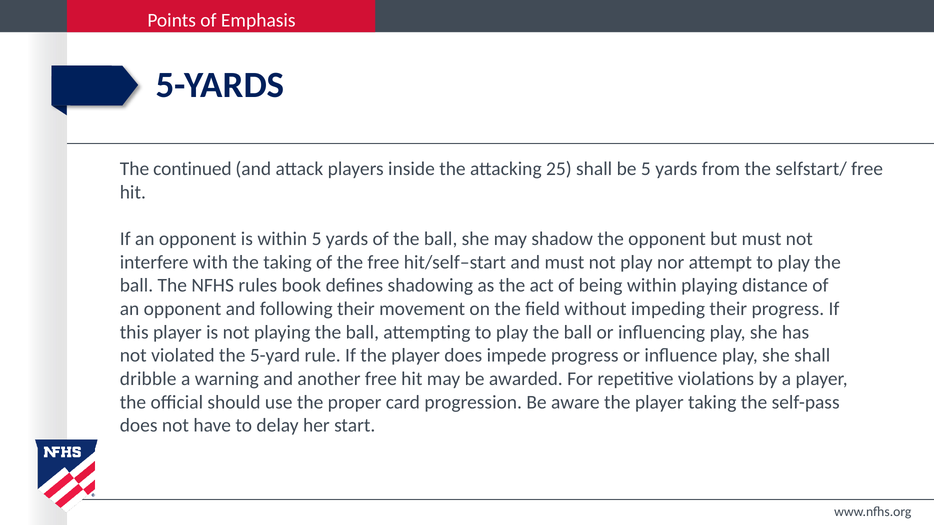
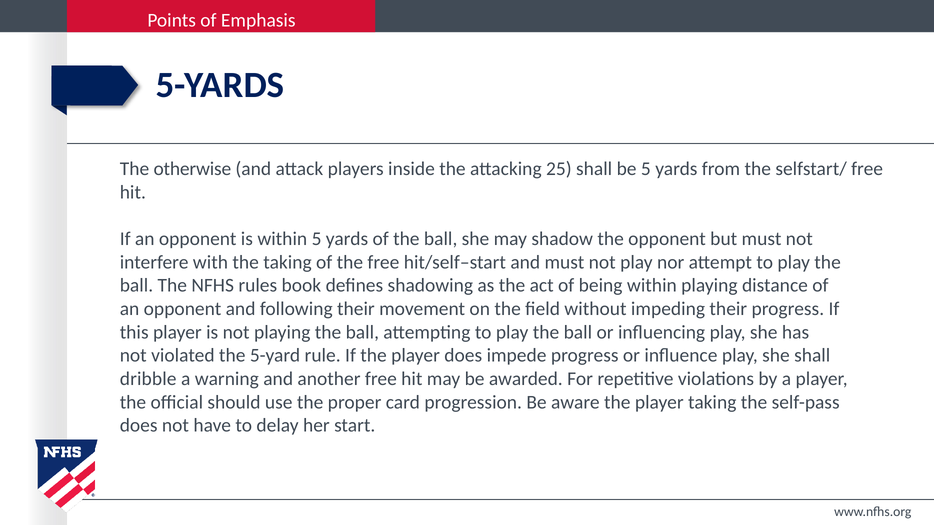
continued: continued -> otherwise
